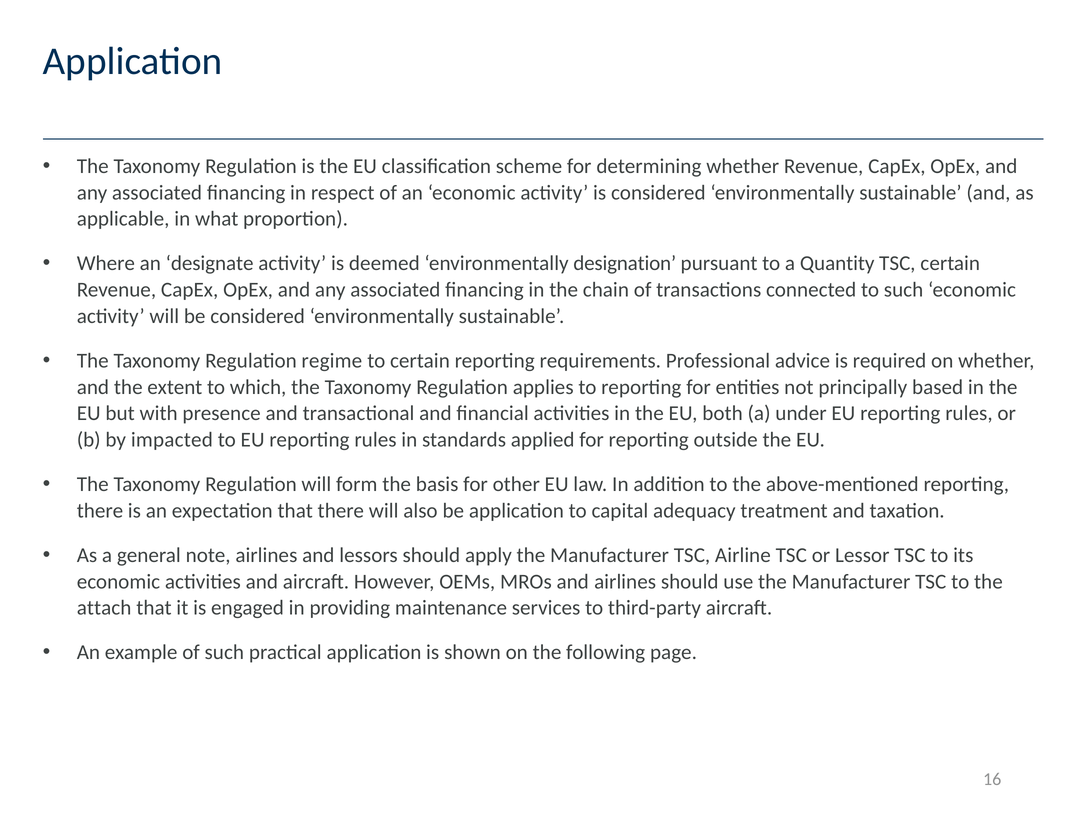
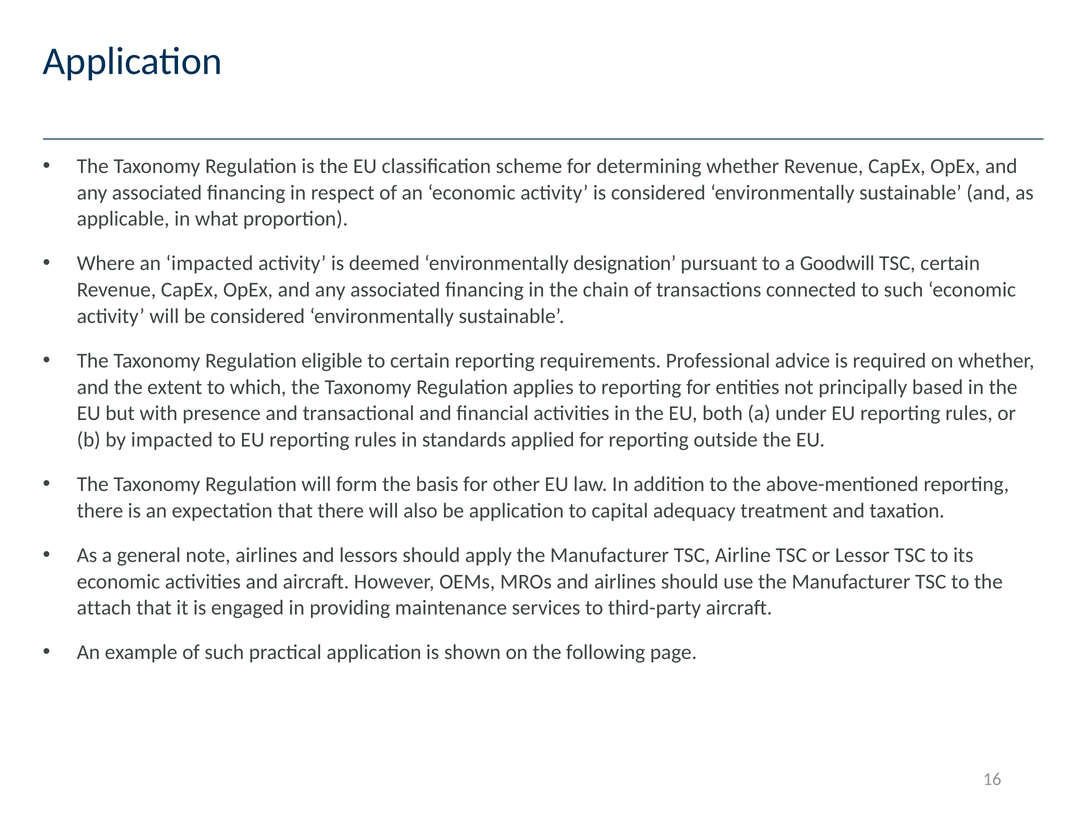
an designate: designate -> impacted
Quantity: Quantity -> Goodwill
regime: regime -> eligible
